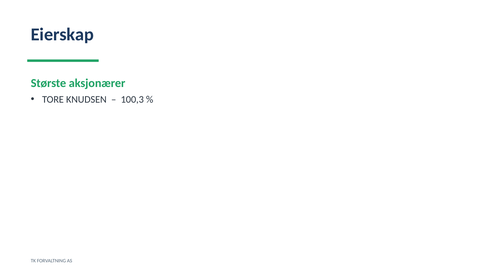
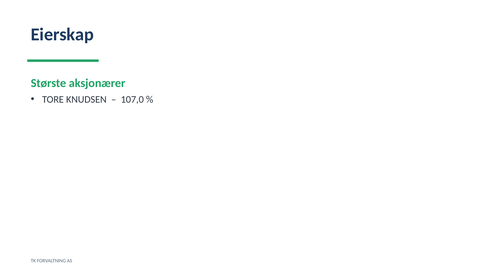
100,3: 100,3 -> 107,0
